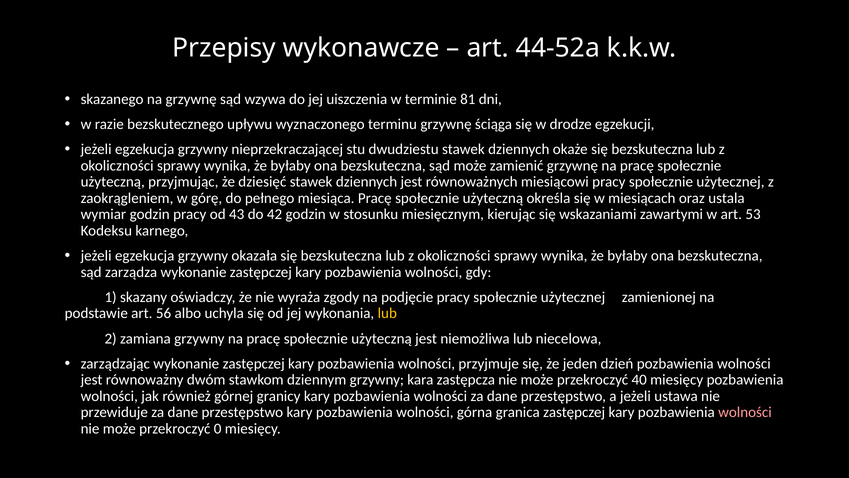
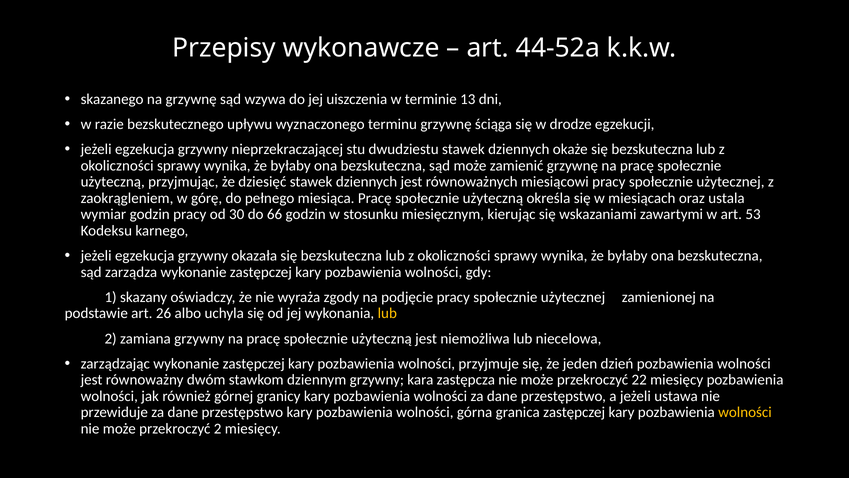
81: 81 -> 13
43: 43 -> 30
42: 42 -> 66
56: 56 -> 26
40: 40 -> 22
wolności at (745, 412) colour: pink -> yellow
przekroczyć 0: 0 -> 2
